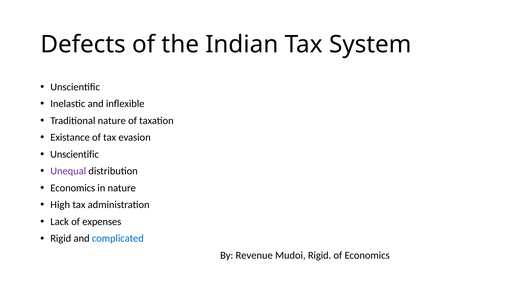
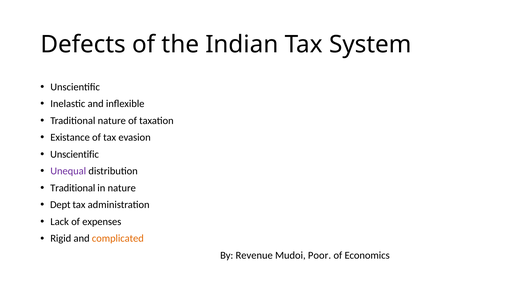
Economics at (73, 188): Economics -> Traditional
High: High -> Dept
complicated colour: blue -> orange
Mudoi Rigid: Rigid -> Poor
